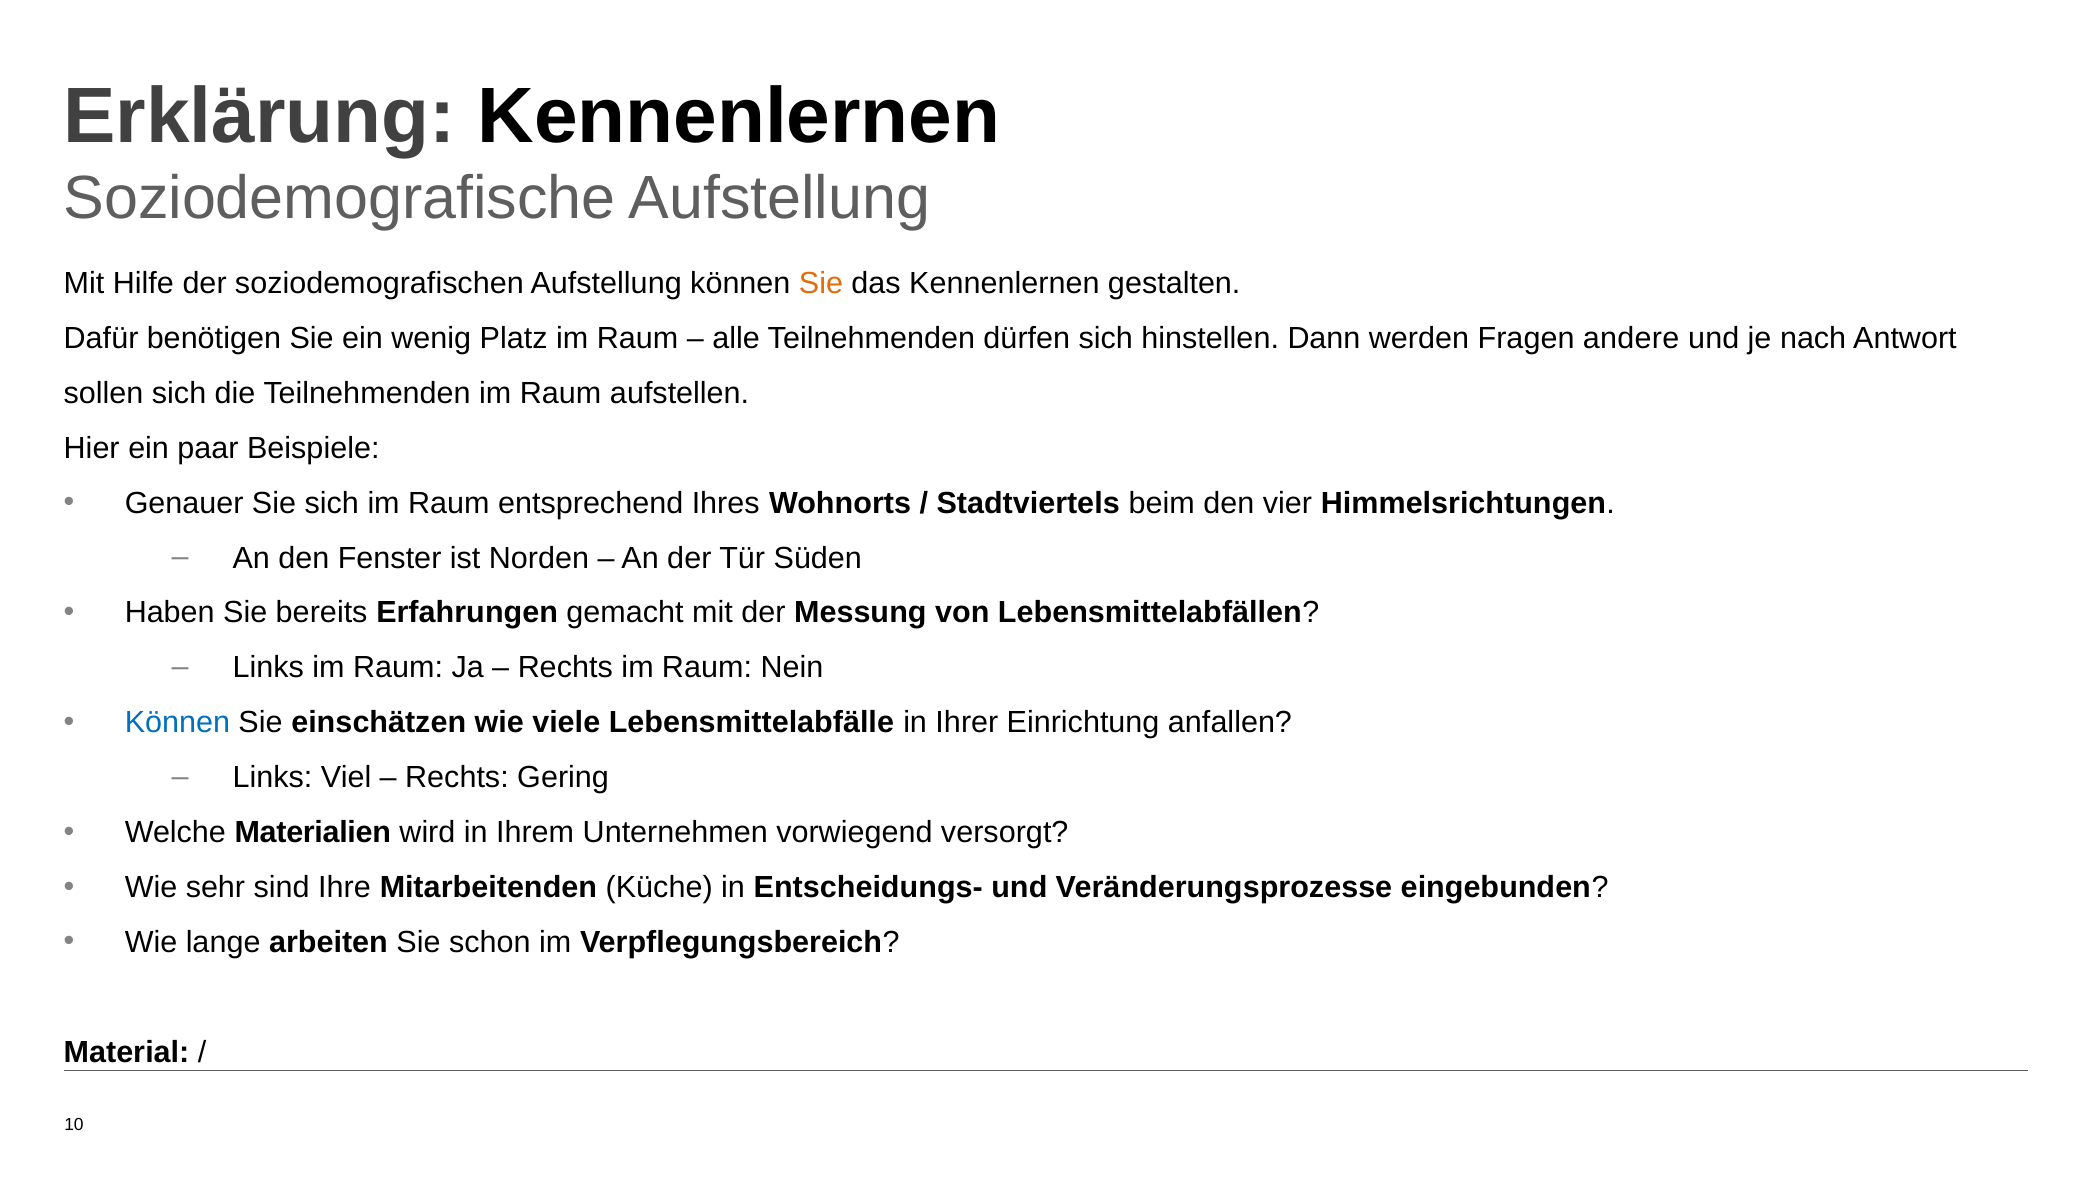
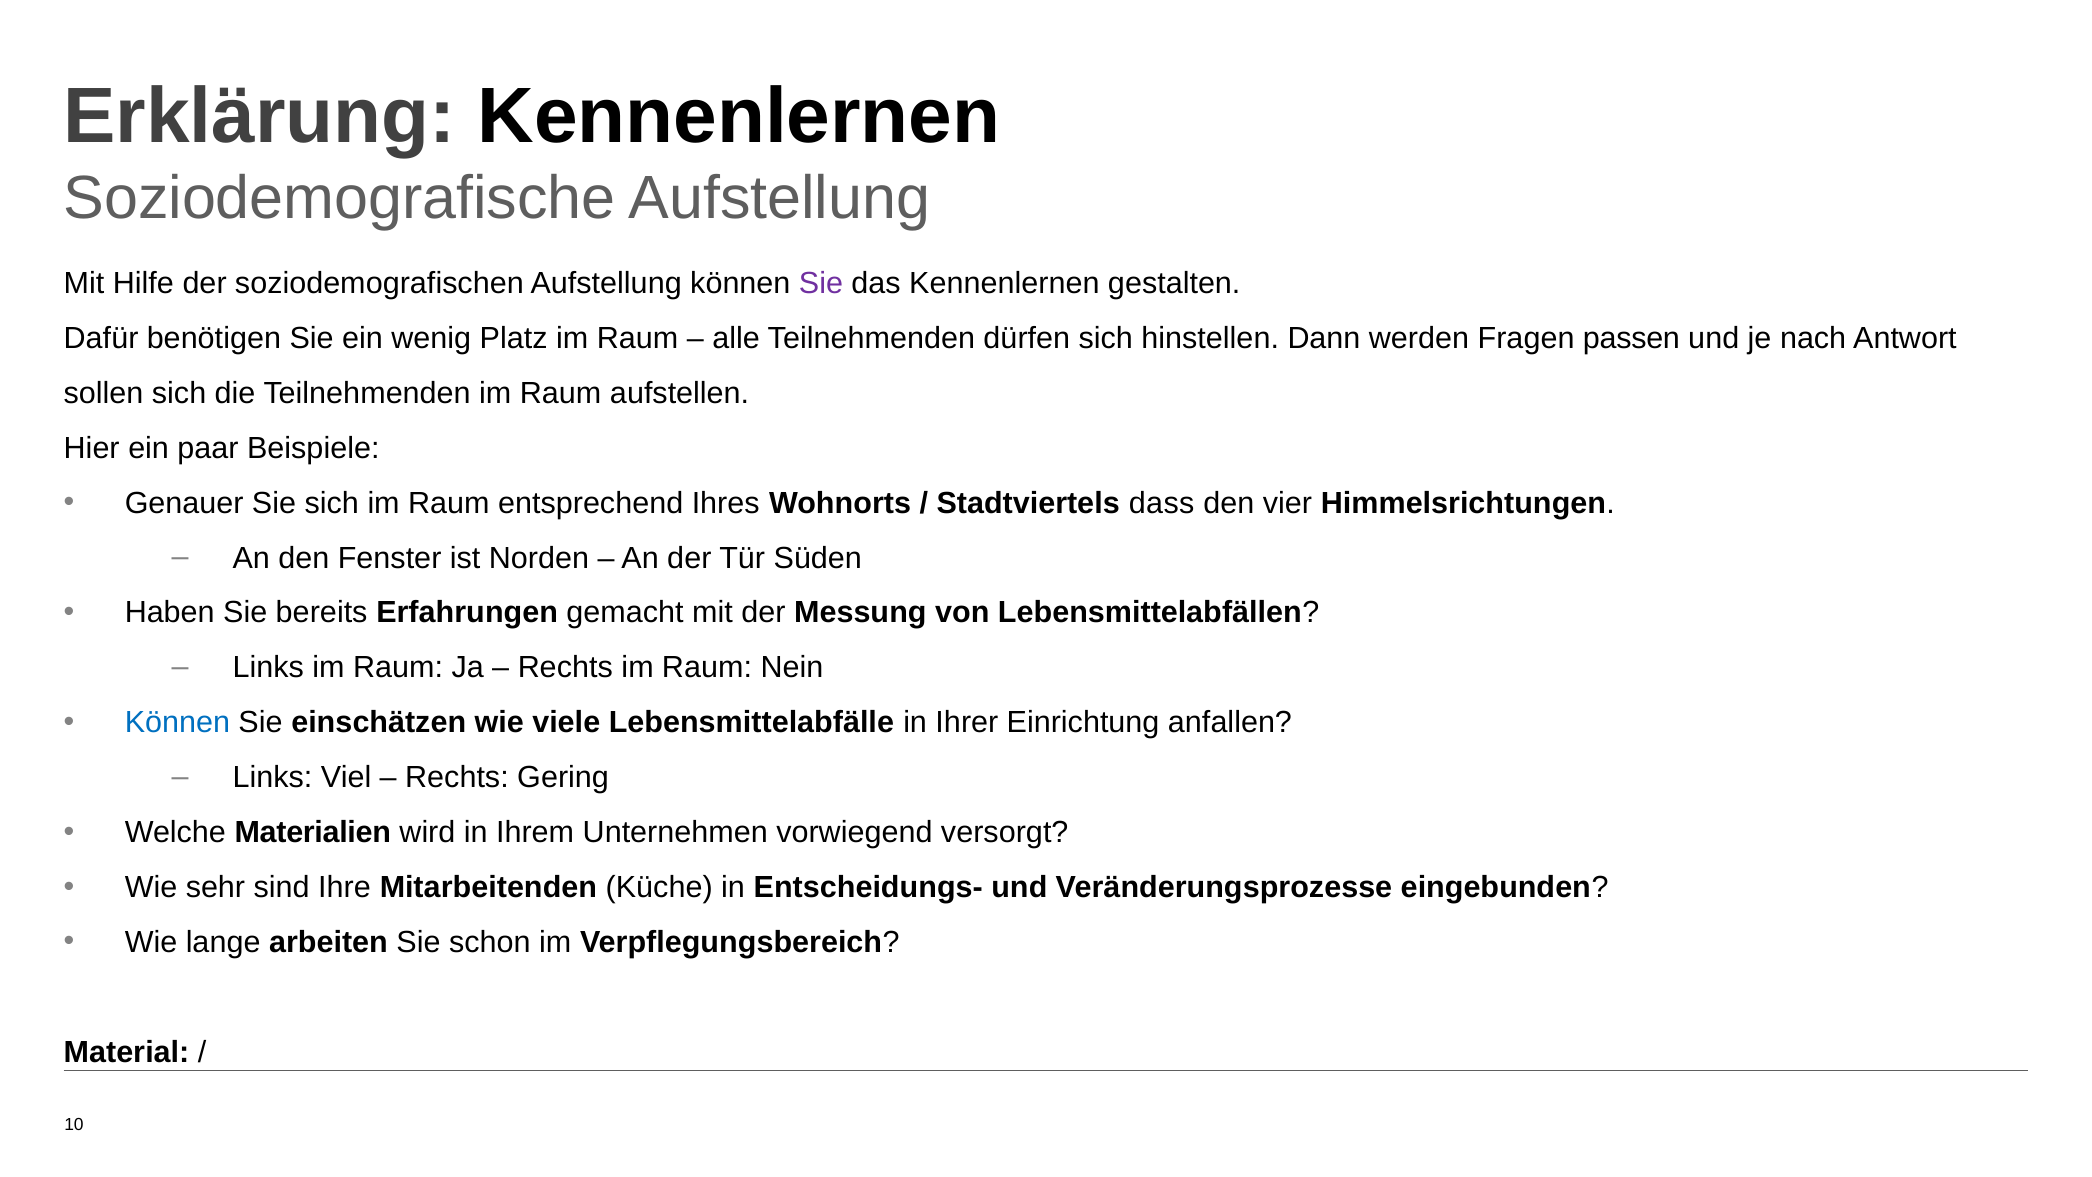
Sie at (821, 283) colour: orange -> purple
andere: andere -> passen
beim: beim -> dass
